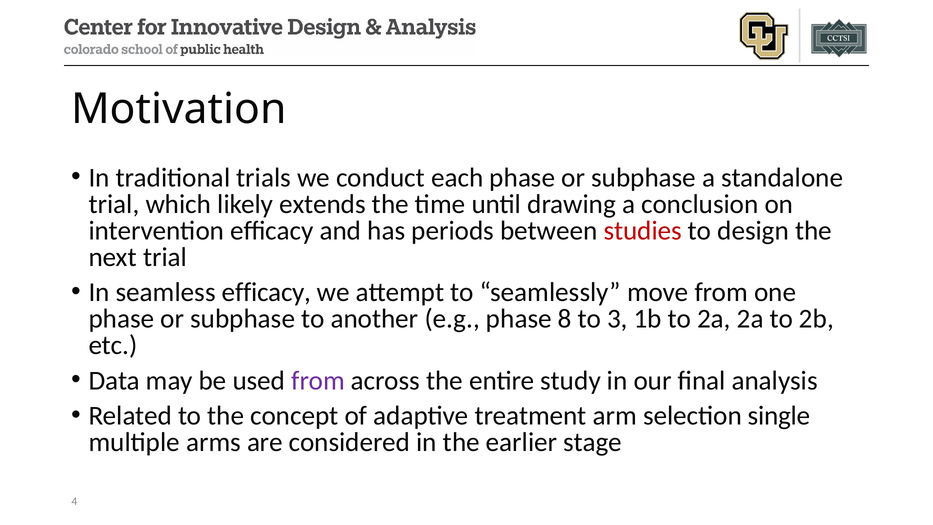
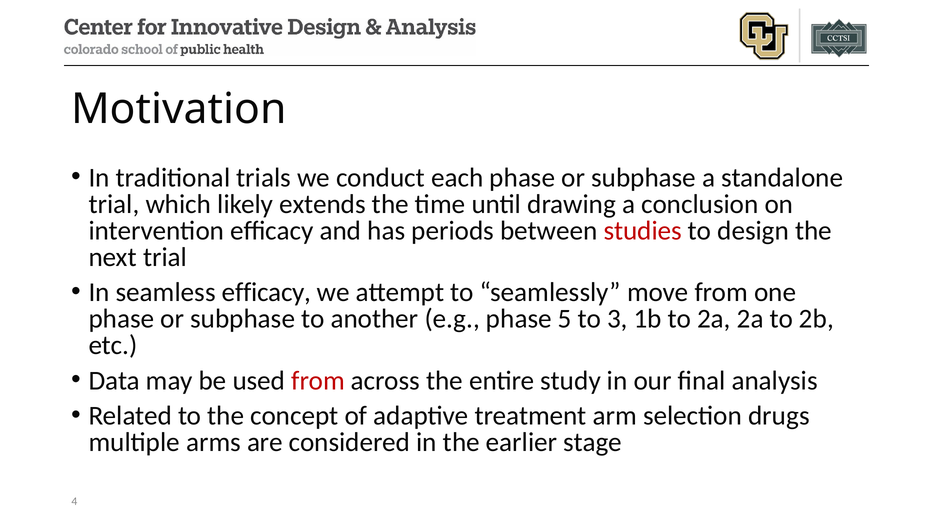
8: 8 -> 5
from at (318, 380) colour: purple -> red
single: single -> drugs
